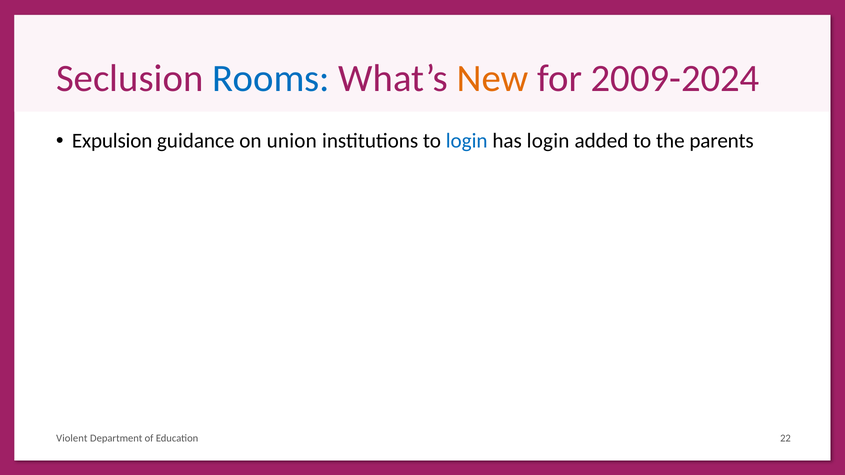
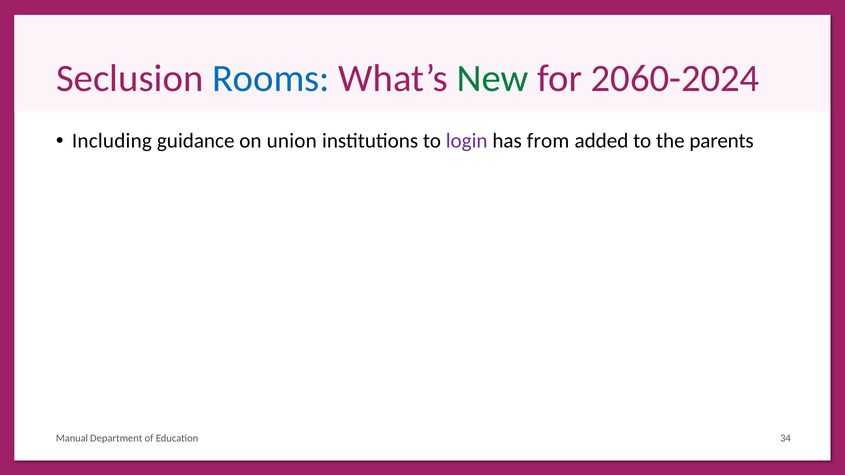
New colour: orange -> green
2009-2024: 2009-2024 -> 2060-2024
Expulsion: Expulsion -> Including
login at (467, 141) colour: blue -> purple
has login: login -> from
Violent: Violent -> Manual
22: 22 -> 34
